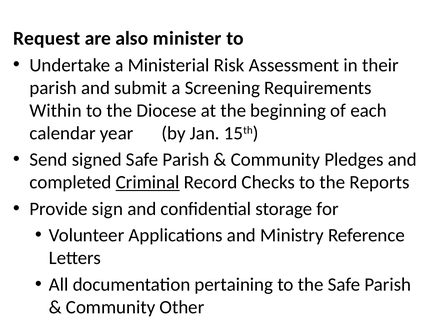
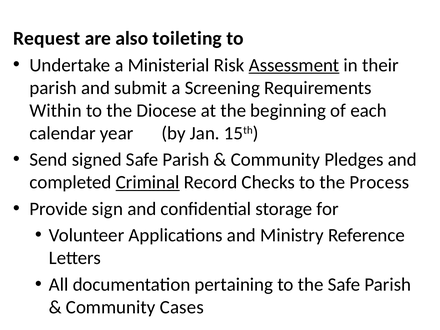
minister: minister -> toileting
Assessment underline: none -> present
Reports: Reports -> Process
Other: Other -> Cases
